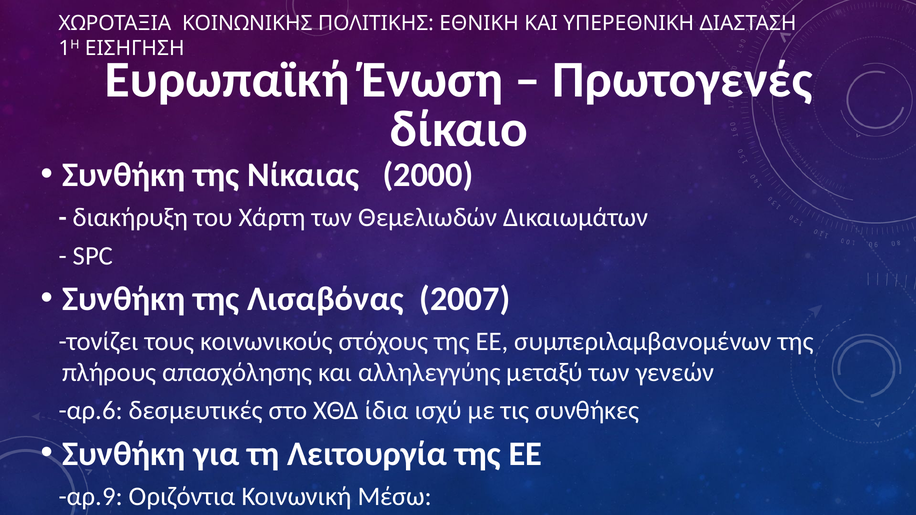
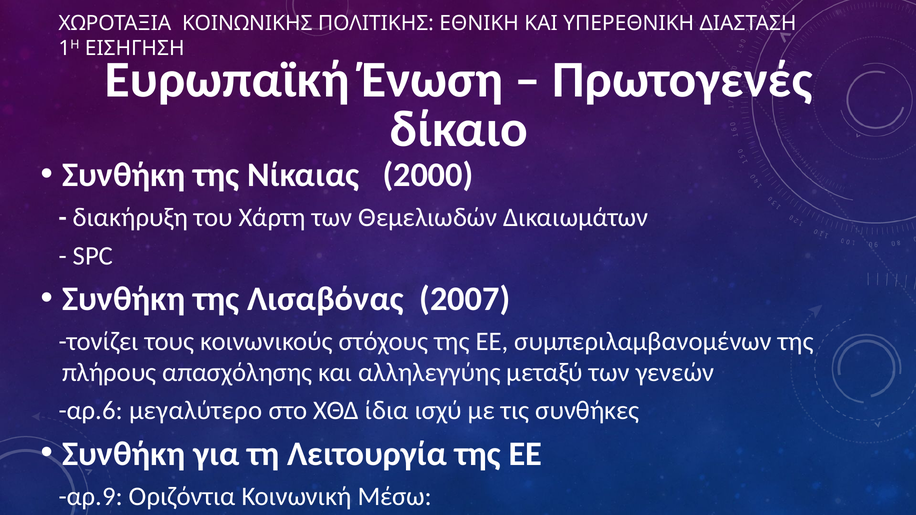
δεσμευτικές: δεσμευτικές -> μεγαλύτερο
